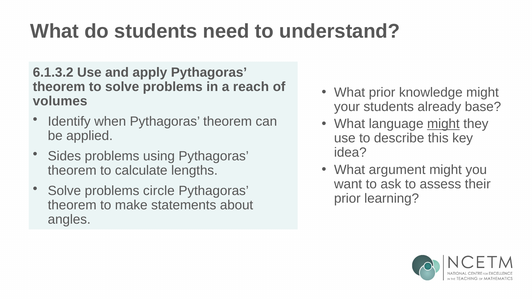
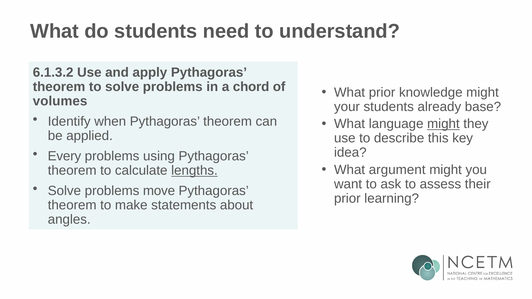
reach: reach -> chord
Sides: Sides -> Every
lengths underline: none -> present
circle: circle -> move
